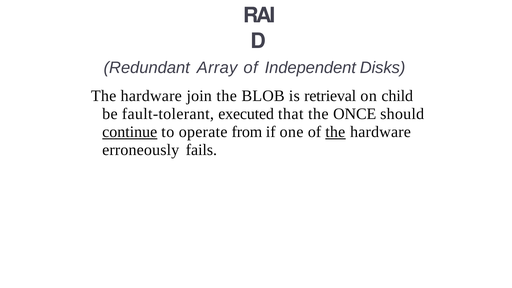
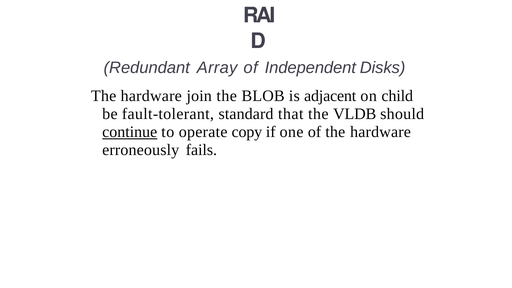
retrieval: retrieval -> adjacent
executed: executed -> standard
ONCE: ONCE -> VLDB
from: from -> copy
the at (335, 132) underline: present -> none
